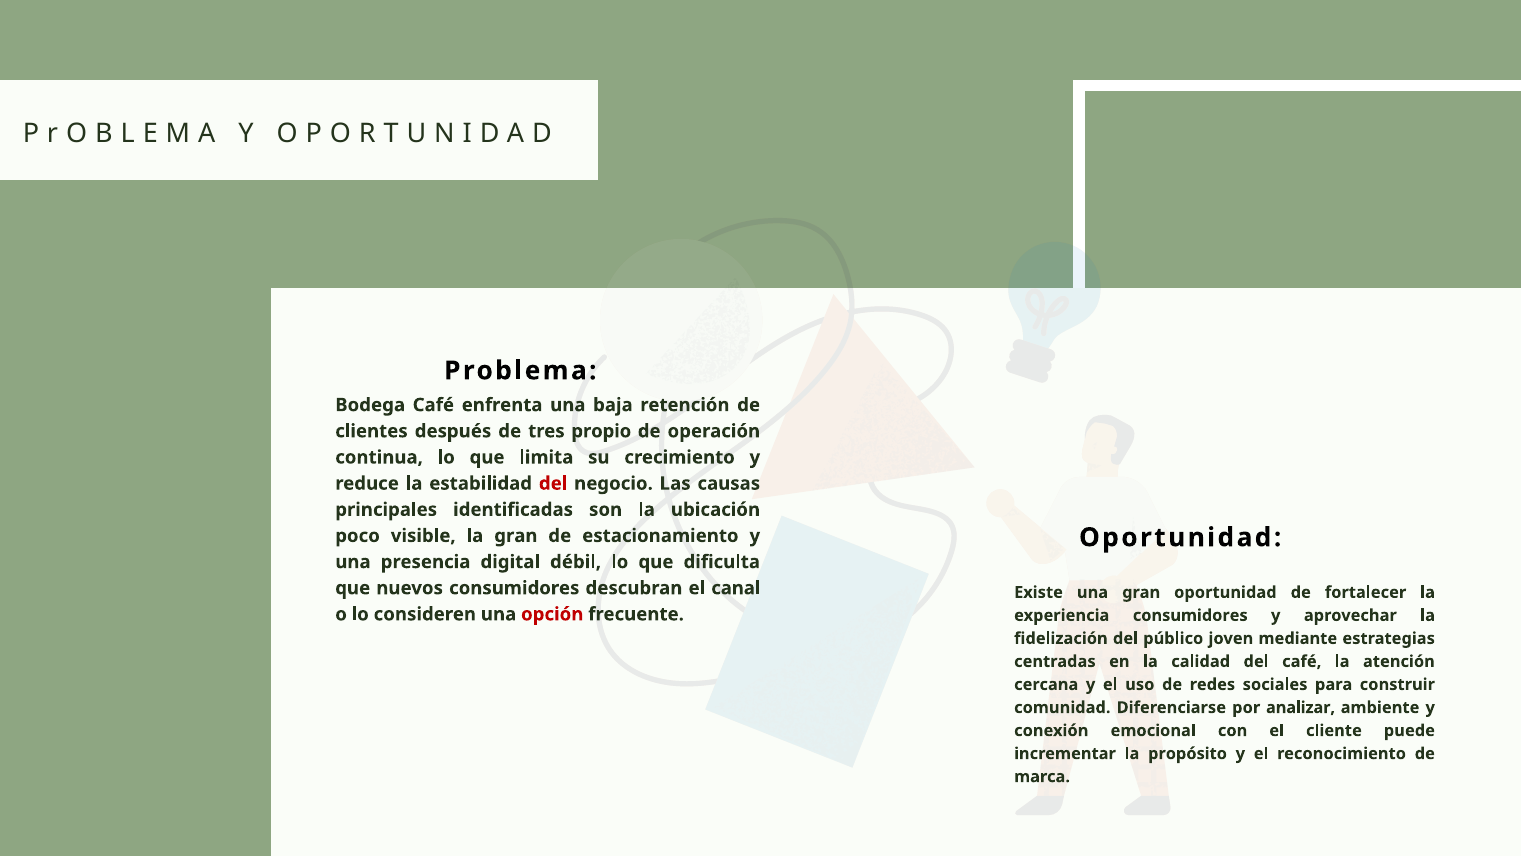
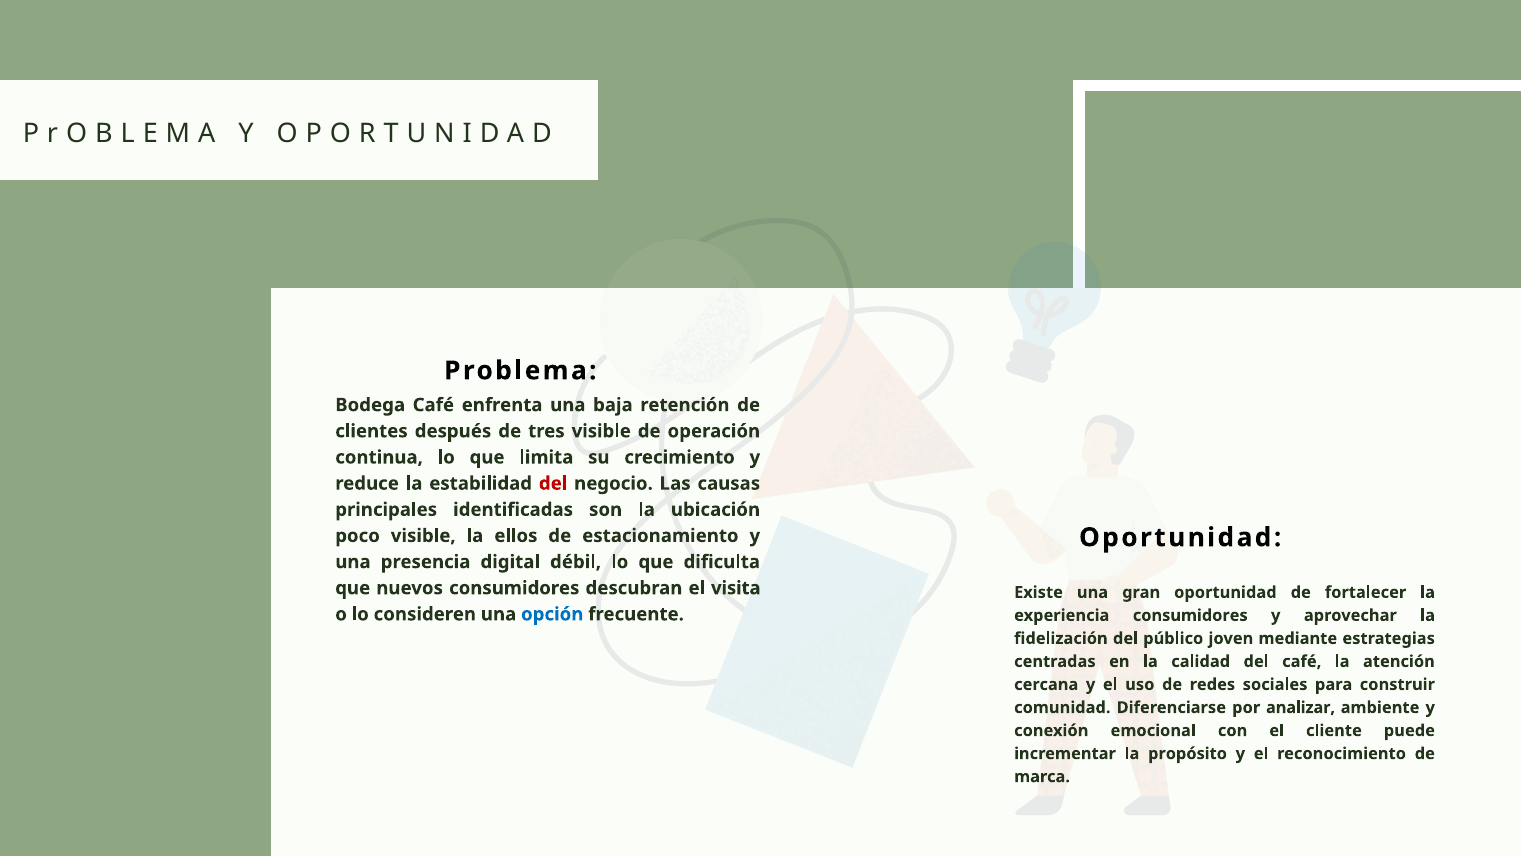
tres propio: propio -> visible
la gran: gran -> ellos
canal: canal -> visita
opción colour: red -> blue
